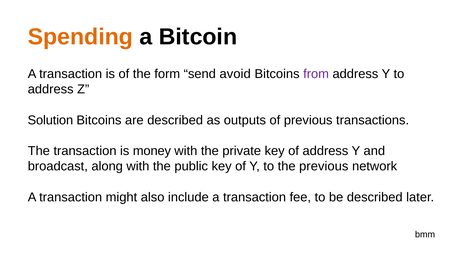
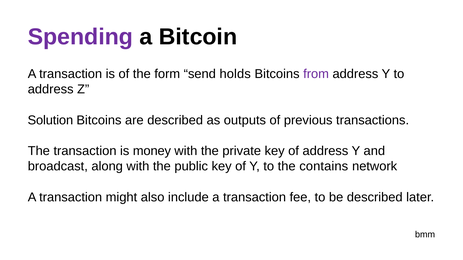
Spending colour: orange -> purple
avoid: avoid -> holds
the previous: previous -> contains
